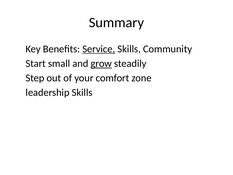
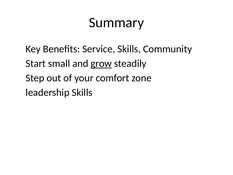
Service underline: present -> none
